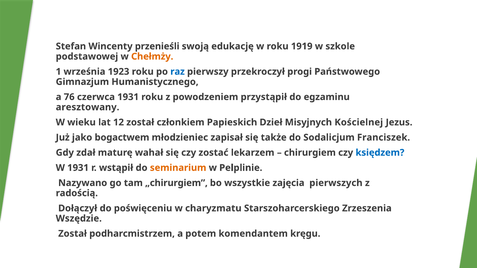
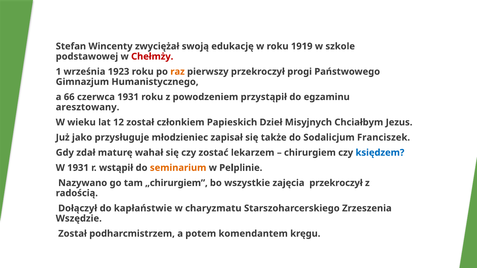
przenieśli: przenieśli -> zwyciężał
Chełmży colour: orange -> red
raz colour: blue -> orange
76: 76 -> 66
Kościelnej: Kościelnej -> Chciałbym
bogactwem: bogactwem -> przysługuje
zajęcia pierwszych: pierwszych -> przekroczył
poświęceniu: poświęceniu -> kapłaństwie
